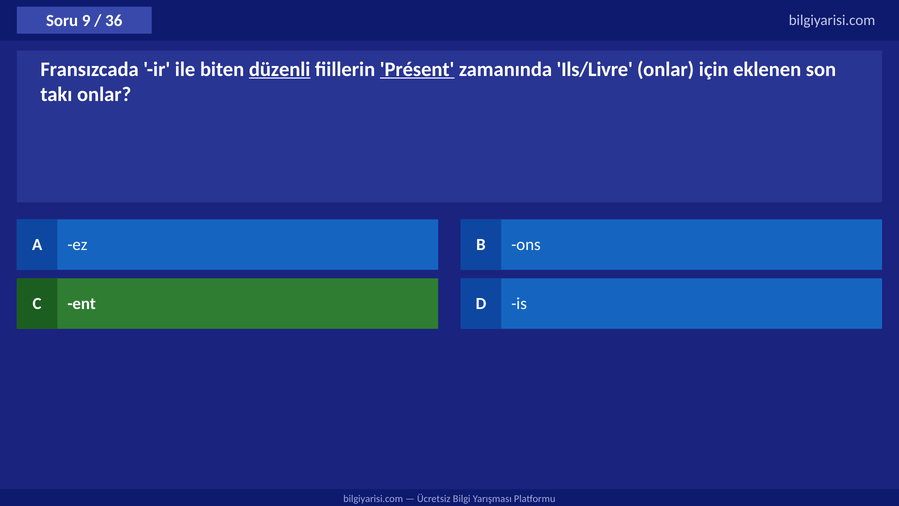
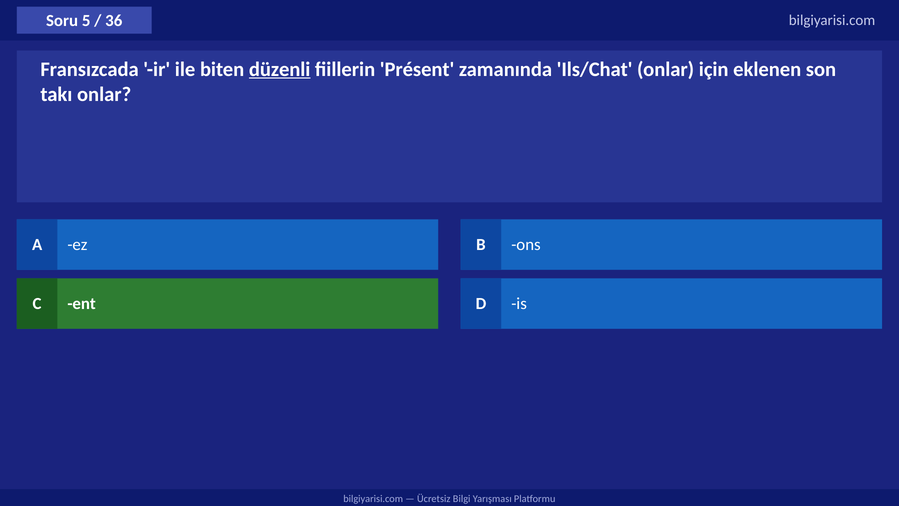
9: 9 -> 5
Présent underline: present -> none
Ils/Livre: Ils/Livre -> Ils/Chat
